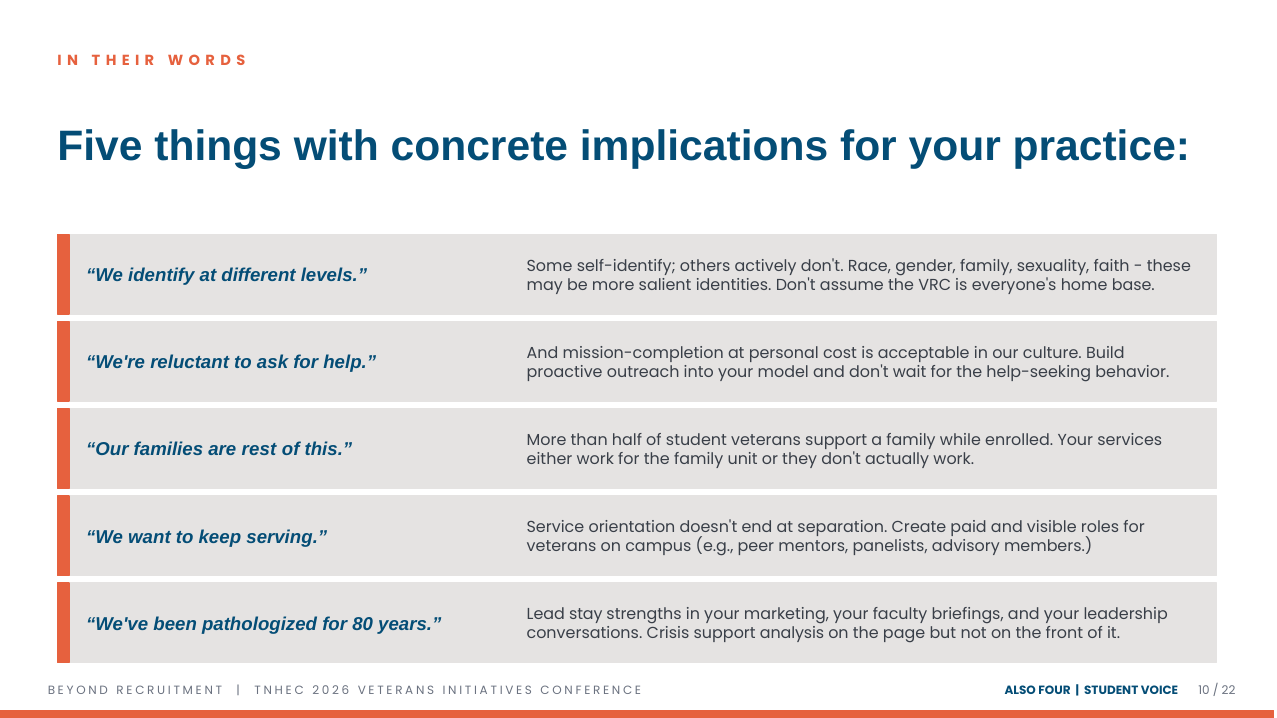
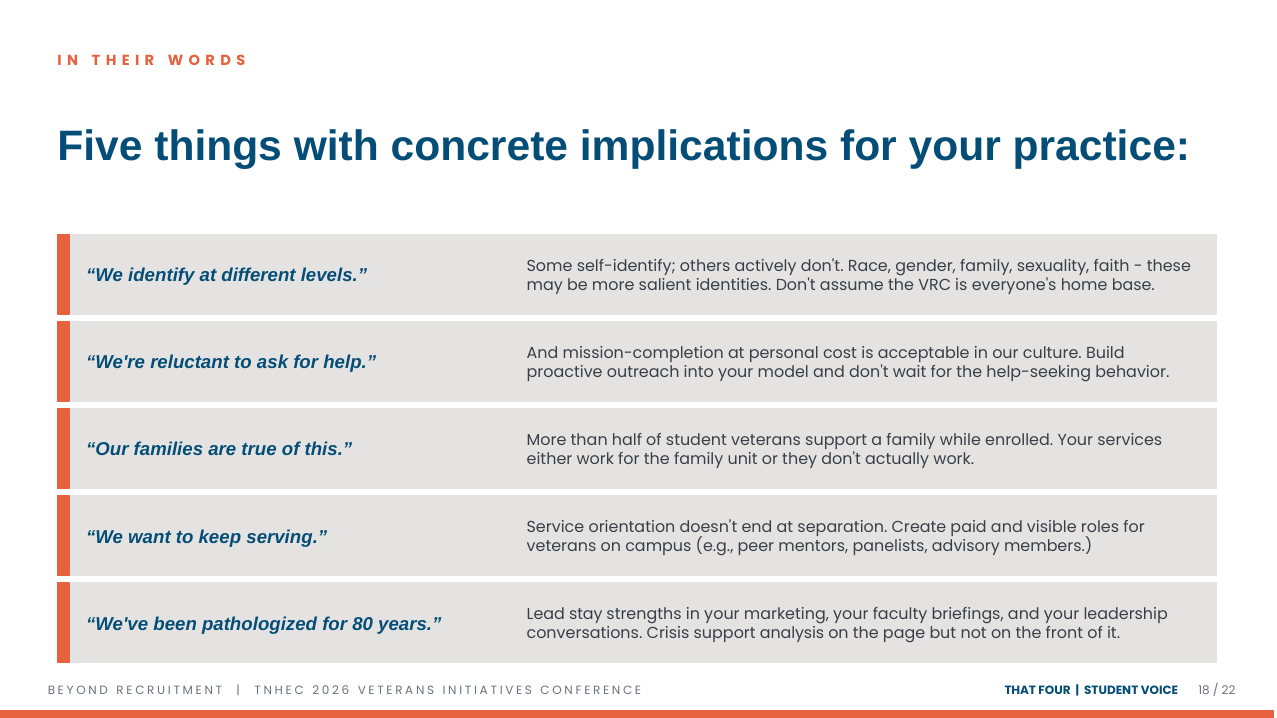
rest: rest -> true
ALSO: ALSO -> THAT
10: 10 -> 18
